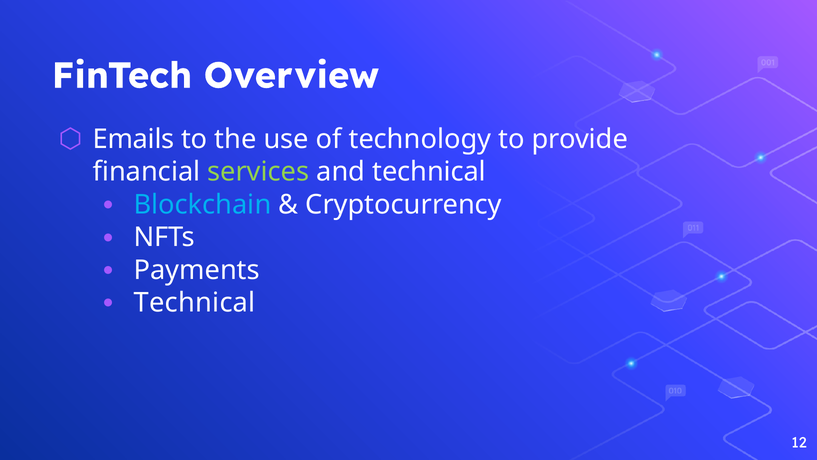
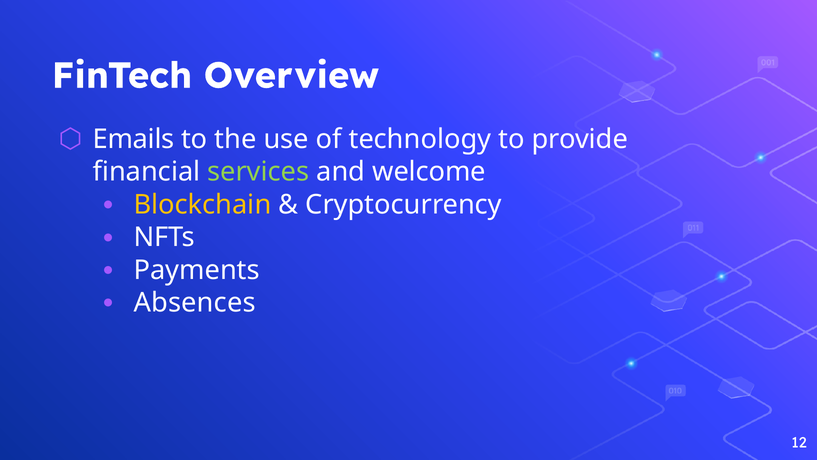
and technical: technical -> welcome
Blockchain colour: light blue -> yellow
Technical at (195, 302): Technical -> Absences
